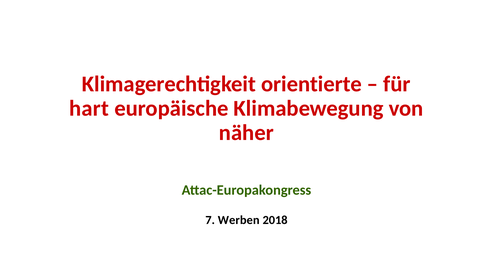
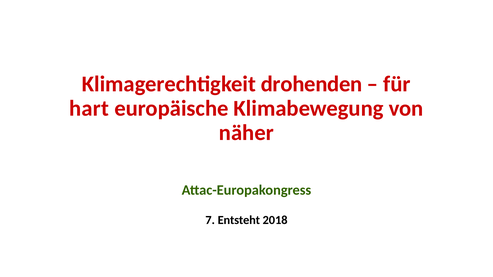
orientierte: orientierte -> drohenden
Werben: Werben -> Entsteht
